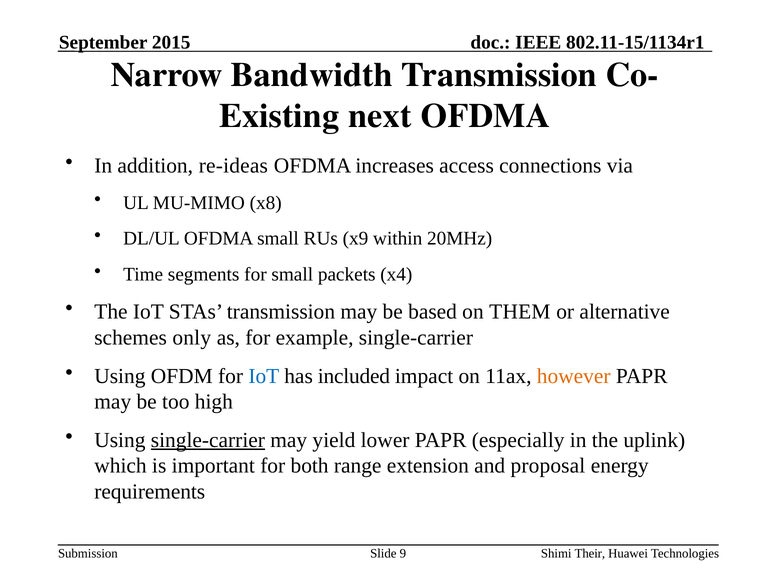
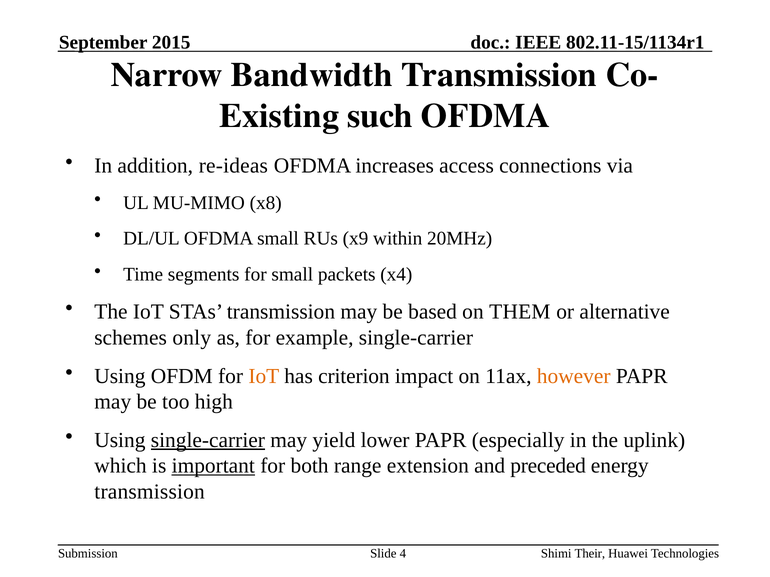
next: next -> such
IoT at (264, 376) colour: blue -> orange
included: included -> criterion
important underline: none -> present
proposal: proposal -> preceded
requirements at (150, 492): requirements -> transmission
9: 9 -> 4
